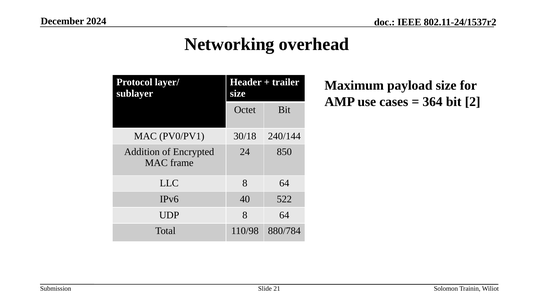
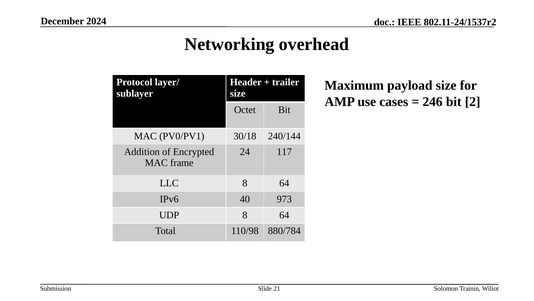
364: 364 -> 246
850: 850 -> 117
522: 522 -> 973
